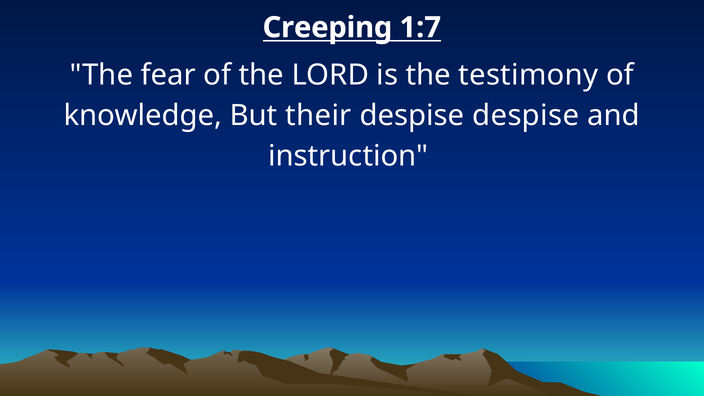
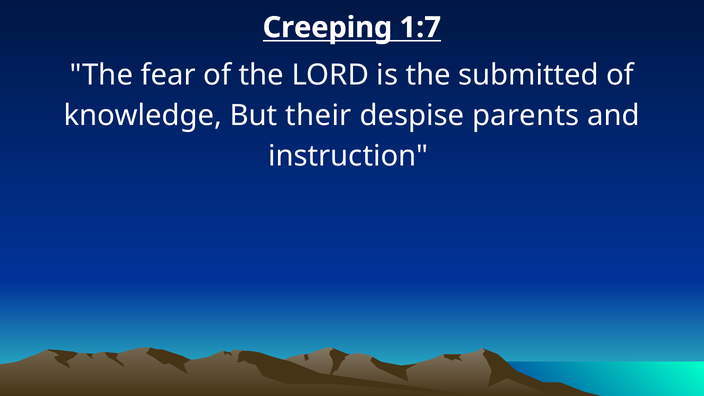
testimony: testimony -> submitted
despise despise: despise -> parents
